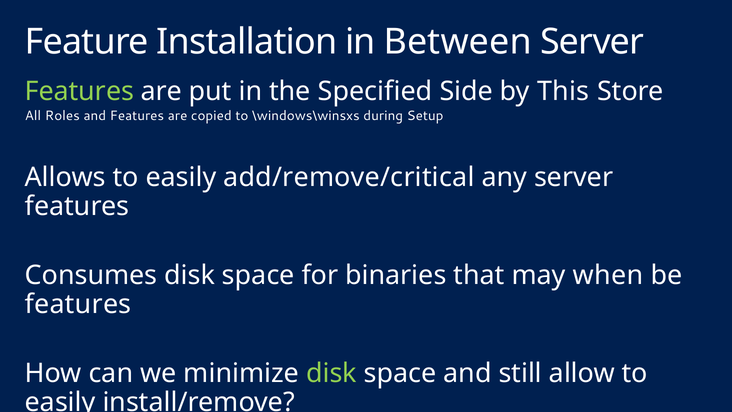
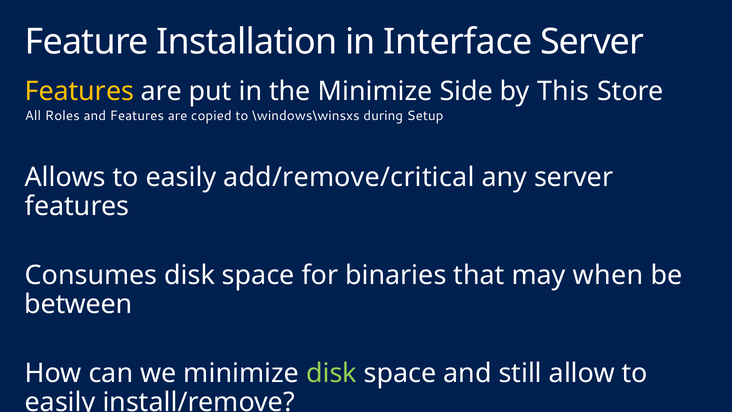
Between: Between -> Interface
Features at (79, 91) colour: light green -> yellow
the Specified: Specified -> Minimize
features at (78, 304): features -> between
